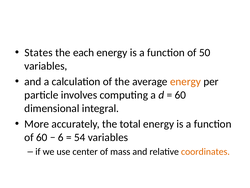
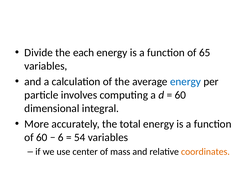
States: States -> Divide
50: 50 -> 65
energy at (185, 81) colour: orange -> blue
